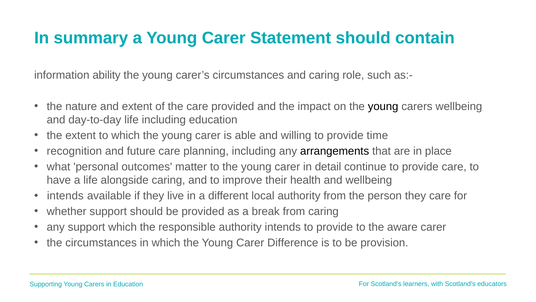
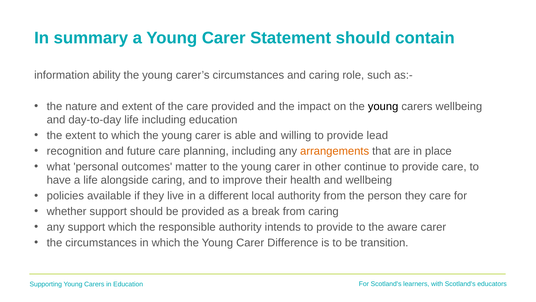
time: time -> lead
arrangements colour: black -> orange
detail: detail -> other
intends at (65, 196): intends -> policies
provision: provision -> transition
